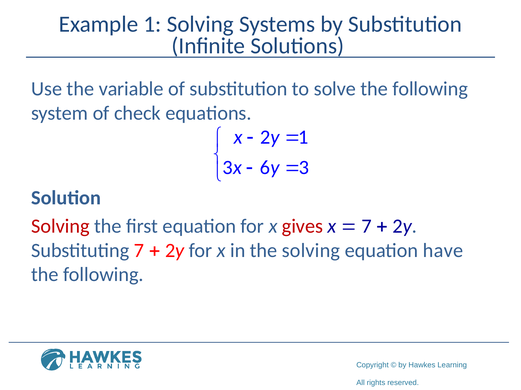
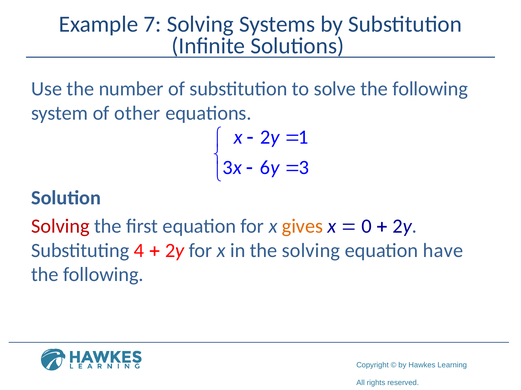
Example 1: 1 -> 7
variable: variable -> number
check: check -> other
gives colour: red -> orange
7 at (366, 227): 7 -> 0
Substituting 7: 7 -> 4
